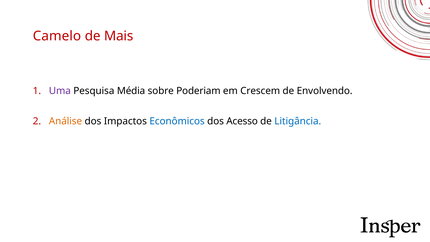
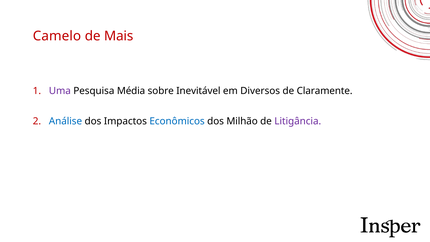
Poderiam: Poderiam -> Inevitável
Crescem: Crescem -> Diversos
Envolvendo: Envolvendo -> Claramente
Análise colour: orange -> blue
Acesso: Acesso -> Milhão
Litigância colour: blue -> purple
